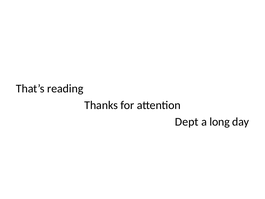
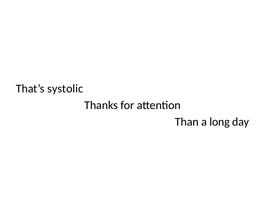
reading: reading -> systolic
Dept: Dept -> Than
